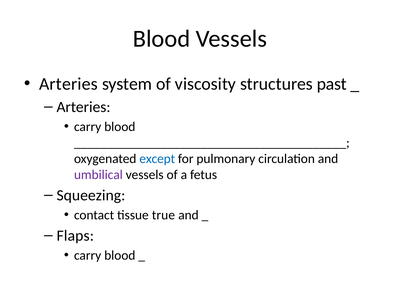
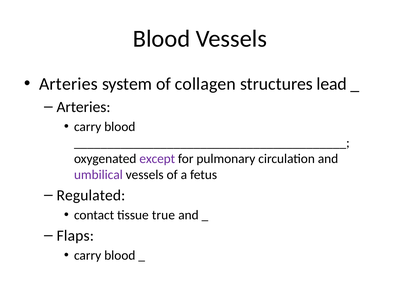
viscosity: viscosity -> collagen
past: past -> lead
except colour: blue -> purple
Squeezing: Squeezing -> Regulated
